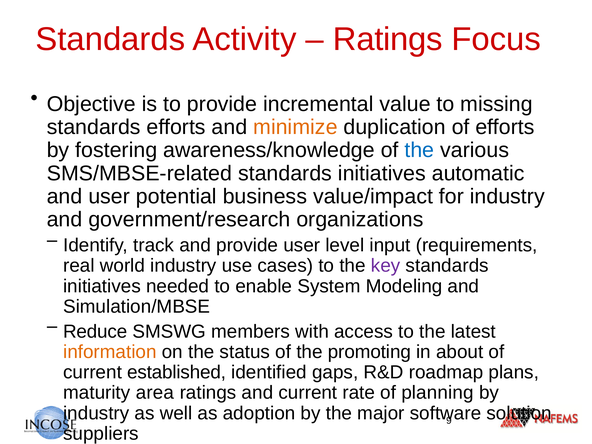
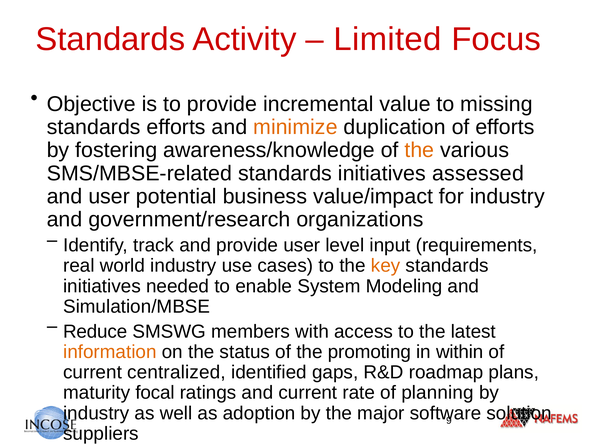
Ratings at (388, 39): Ratings -> Limited
the at (419, 150) colour: blue -> orange
automatic: automatic -> assessed
key colour: purple -> orange
about: about -> within
established: established -> centralized
area: area -> focal
